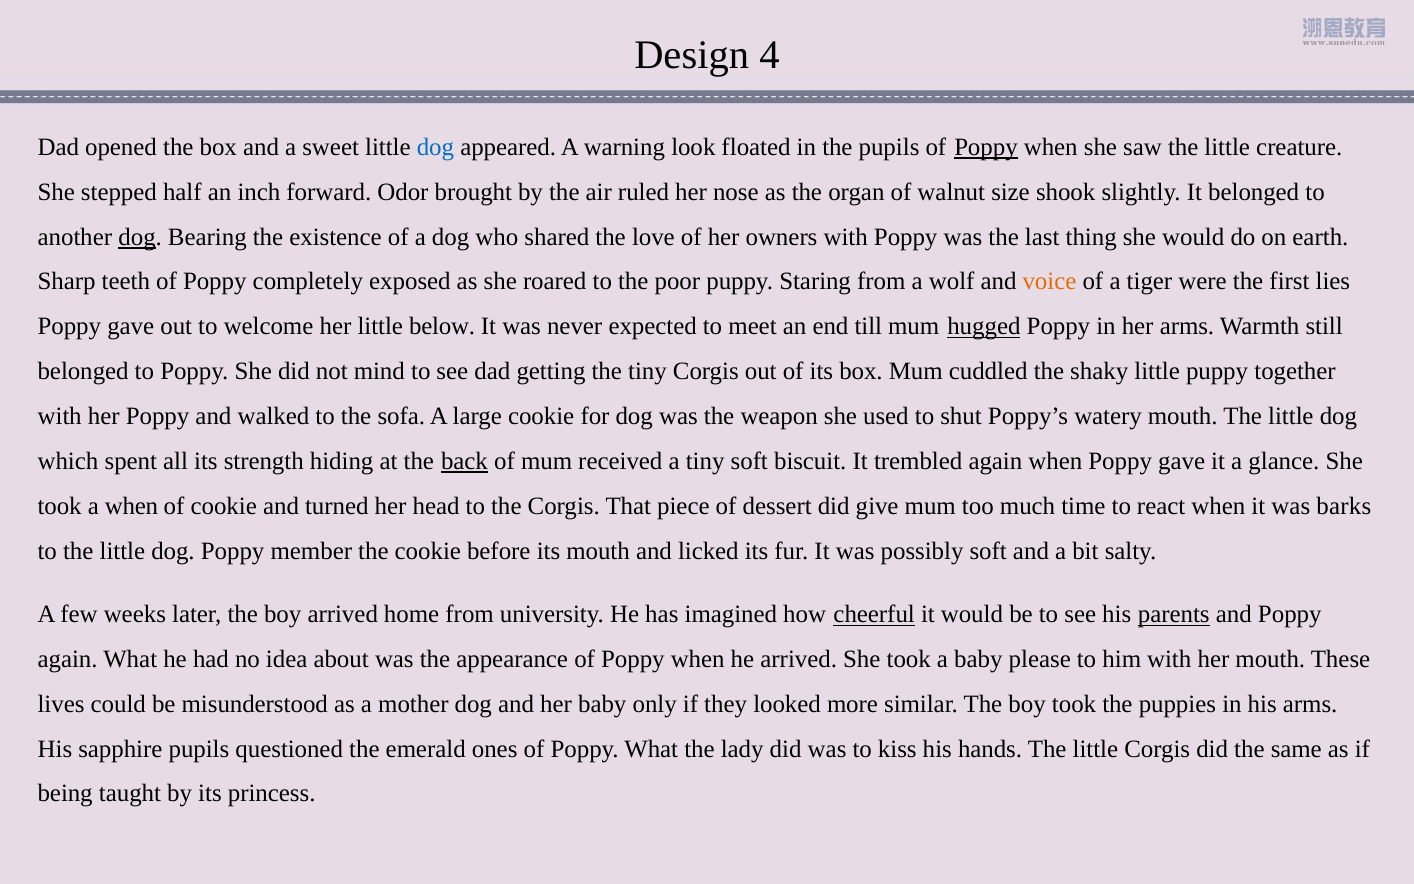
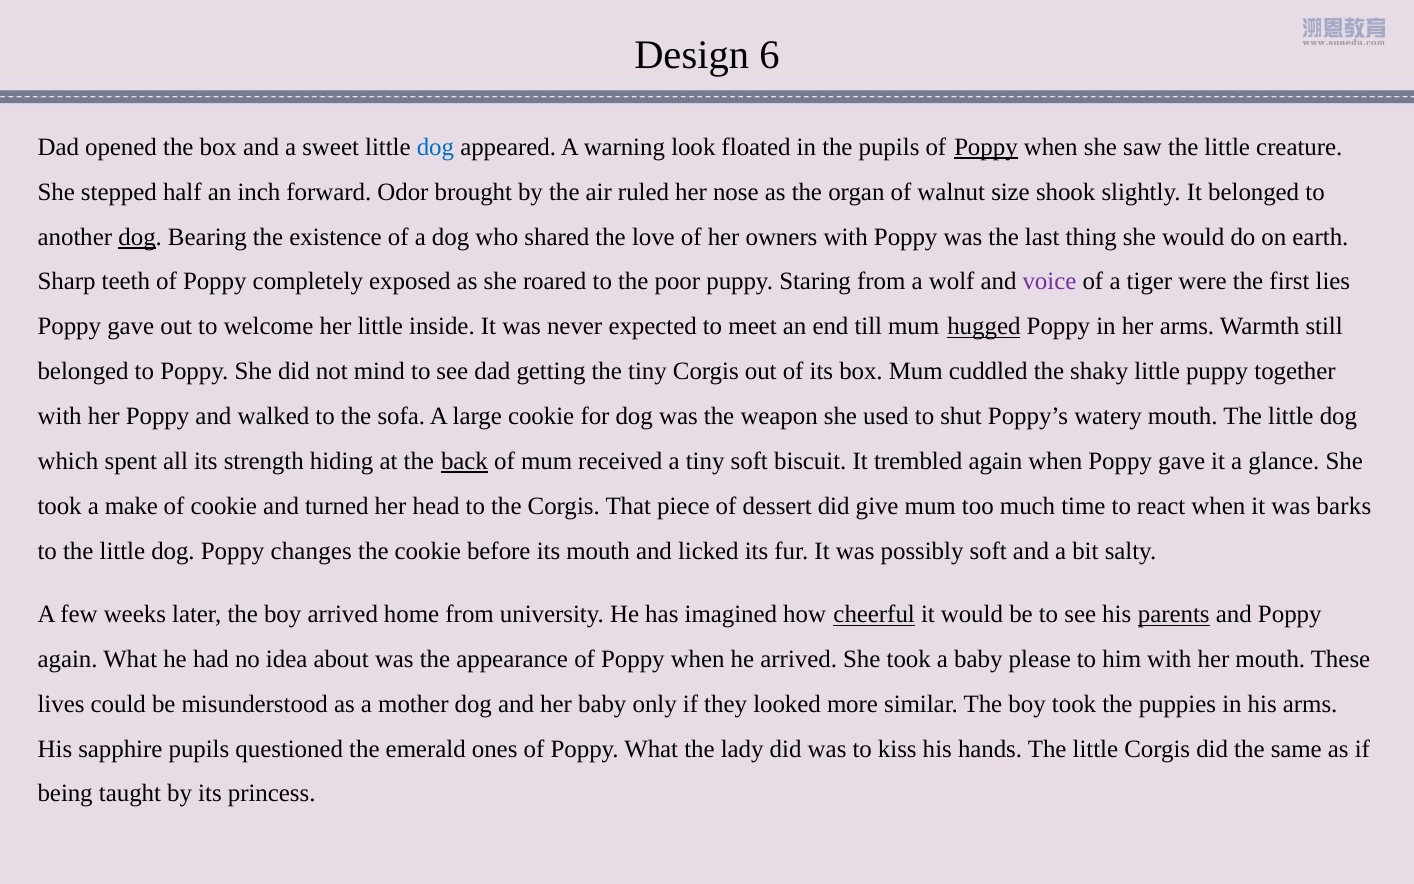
4: 4 -> 6
voice colour: orange -> purple
below: below -> inside
a when: when -> make
member: member -> changes
